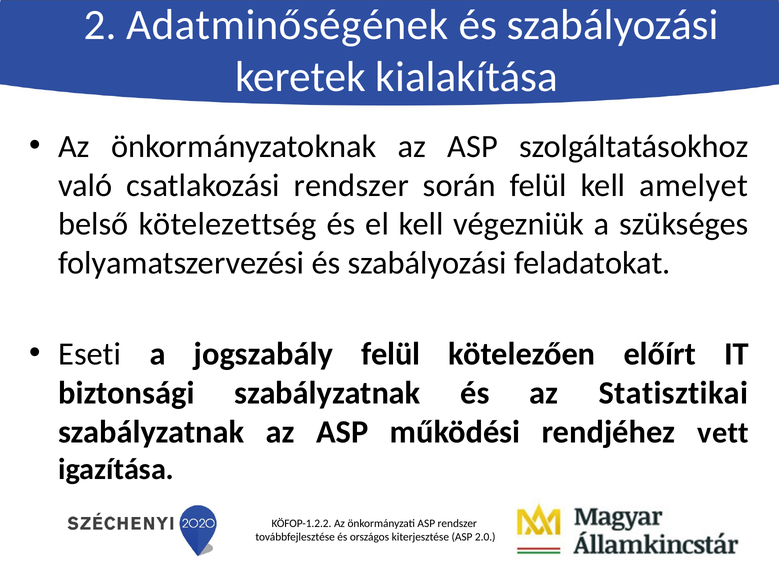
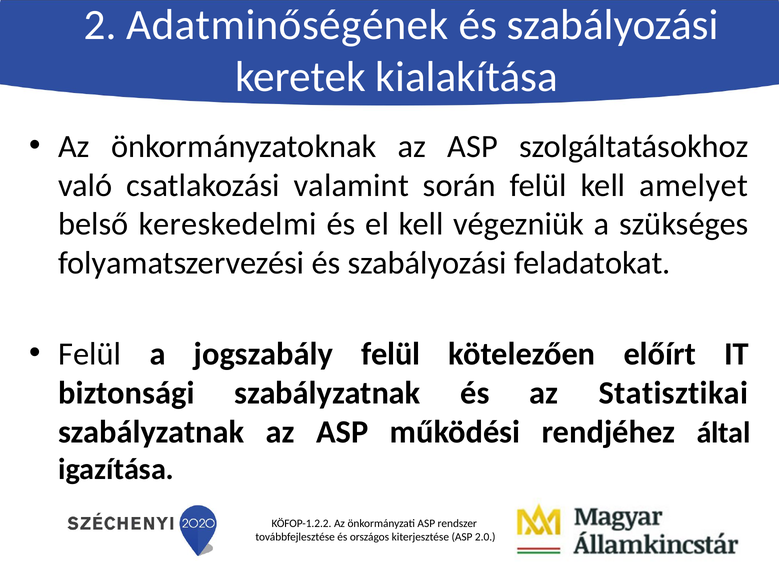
csatlakozási rendszer: rendszer -> valamint
kötelezettség: kötelezettség -> kereskedelmi
Eseti at (90, 354): Eseti -> Felül
vett: vett -> által
